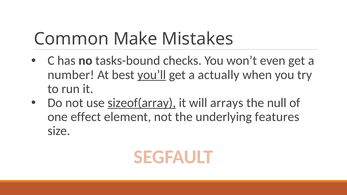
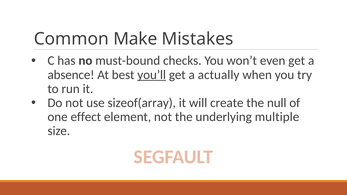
tasks-bound: tasks-bound -> must-bound
number: number -> absence
sizeof(array underline: present -> none
arrays: arrays -> create
features: features -> multiple
